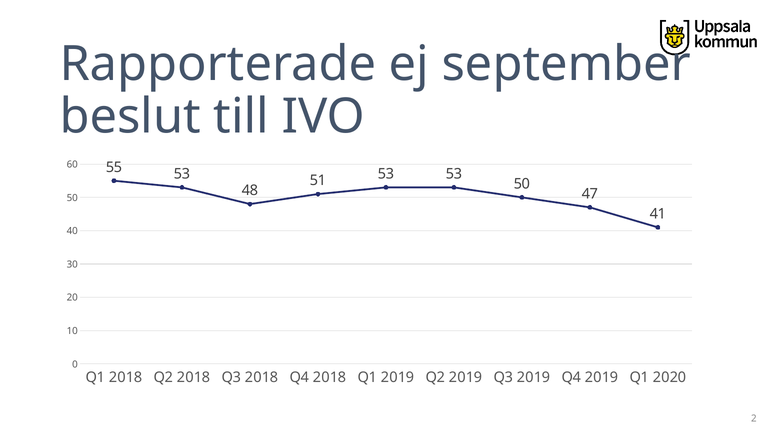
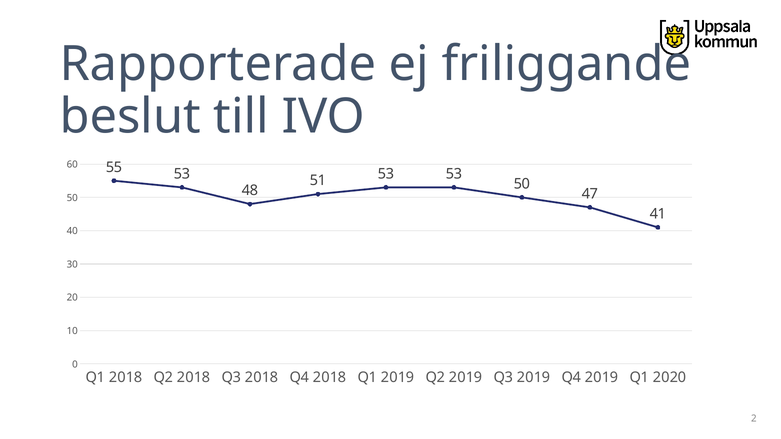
september: september -> friliggande
